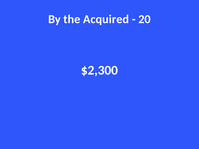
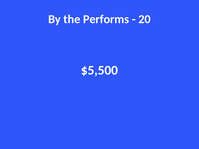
Acquired: Acquired -> Performs
$2,300: $2,300 -> $5,500
